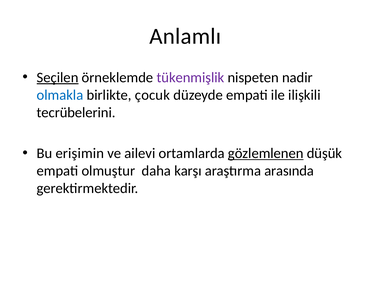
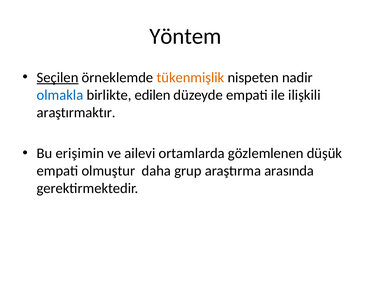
Anlamlı: Anlamlı -> Yöntem
tükenmişlik colour: purple -> orange
çocuk: çocuk -> edilen
tecrübelerini: tecrübelerini -> araştırmaktır
gözlemlenen underline: present -> none
karşı: karşı -> grup
